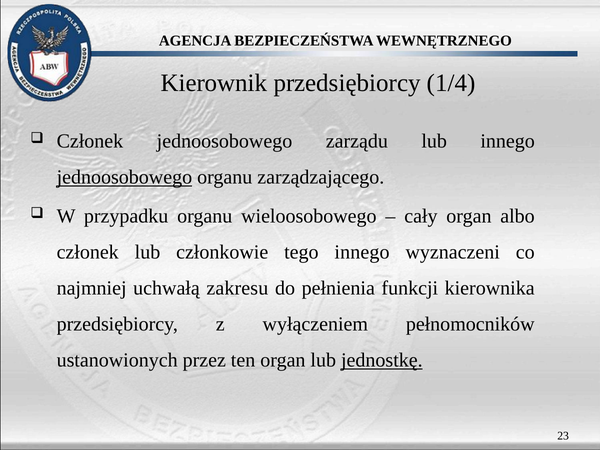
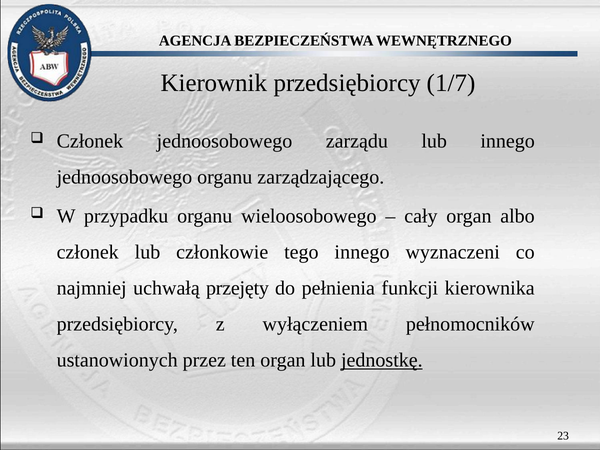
1/4: 1/4 -> 1/7
jednoosobowego at (124, 177) underline: present -> none
zakresu: zakresu -> przejęty
